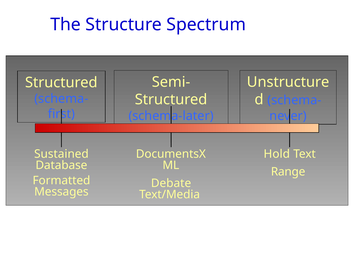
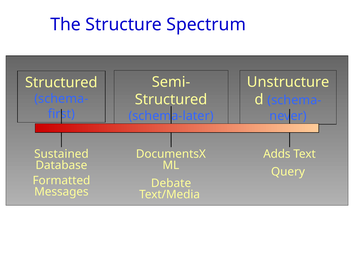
Hold: Hold -> Adds
Range: Range -> Query
